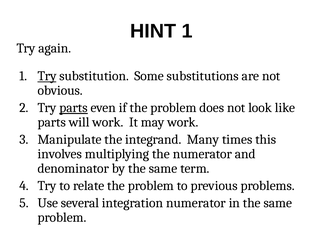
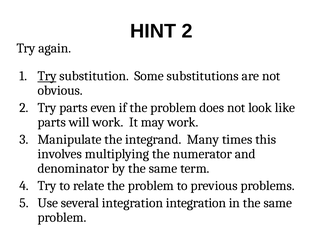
HINT 1: 1 -> 2
parts at (73, 108) underline: present -> none
integration numerator: numerator -> integration
